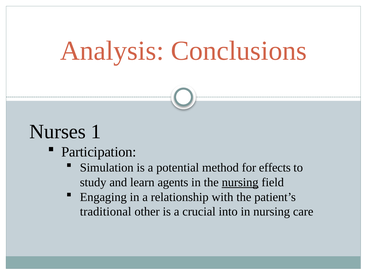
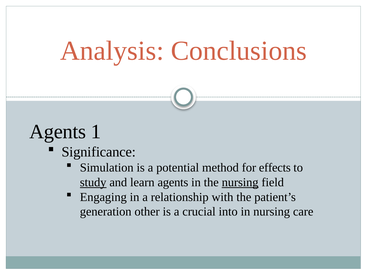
Nurses at (58, 132): Nurses -> Agents
Participation: Participation -> Significance
study underline: none -> present
traditional: traditional -> generation
